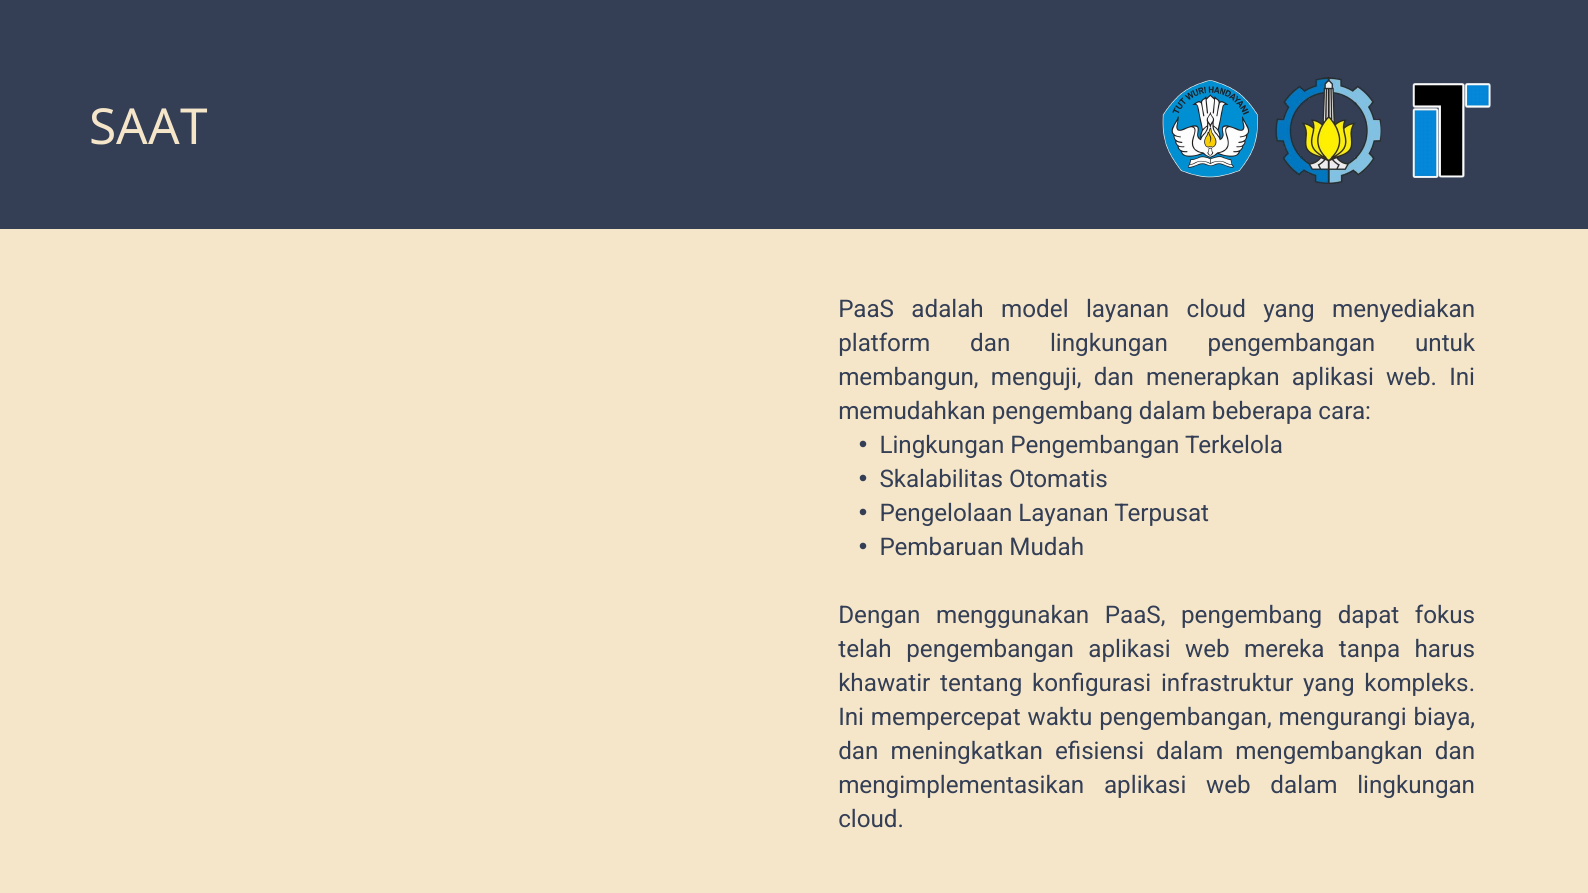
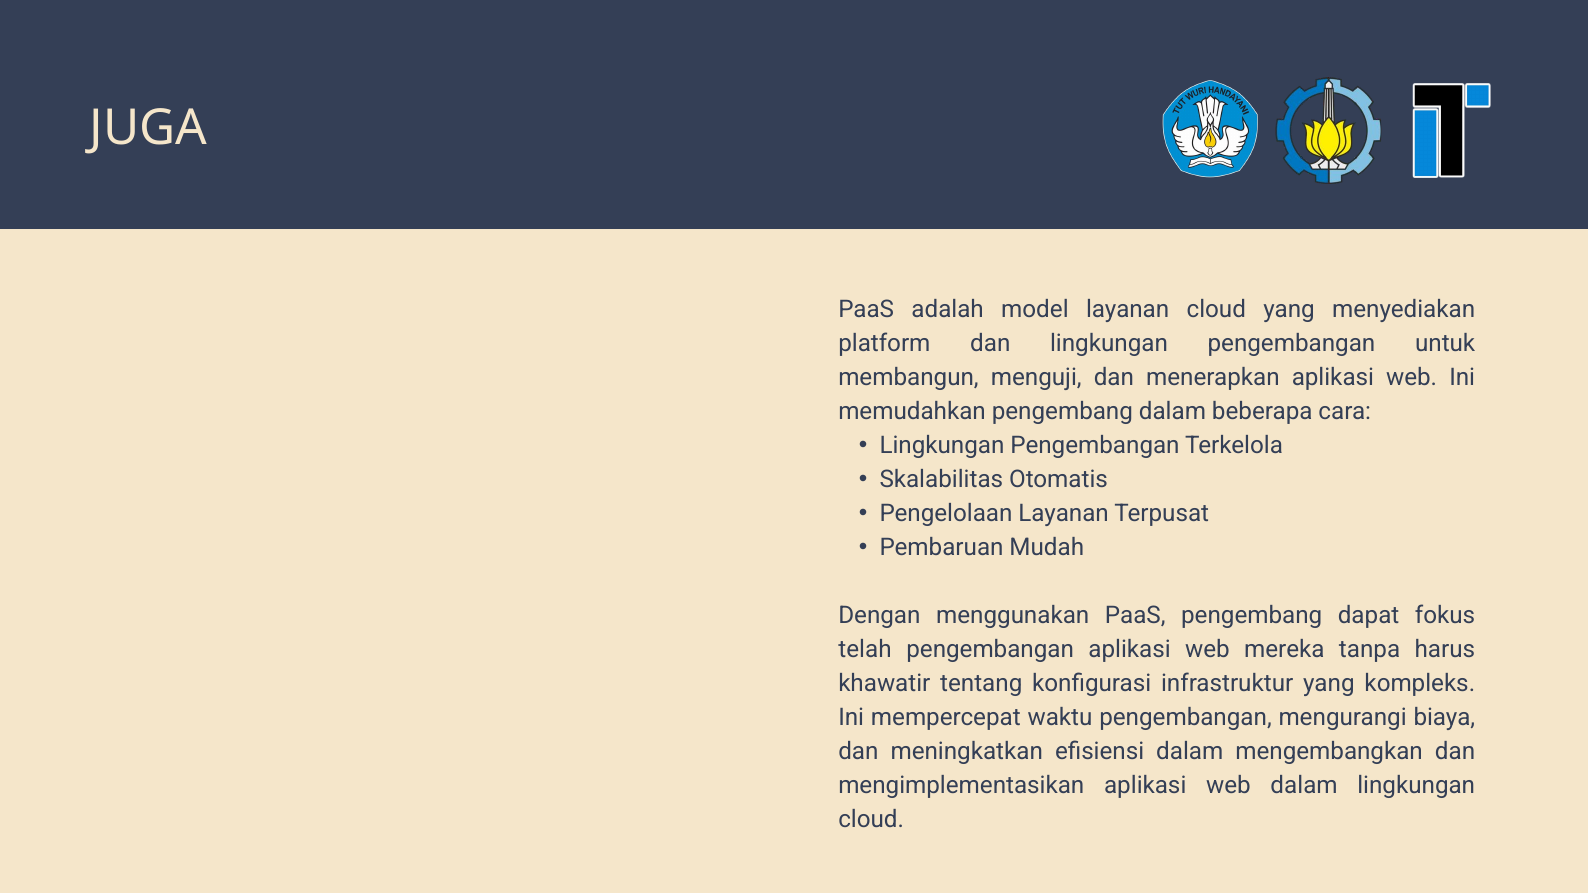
SAAT: SAAT -> JUGA
